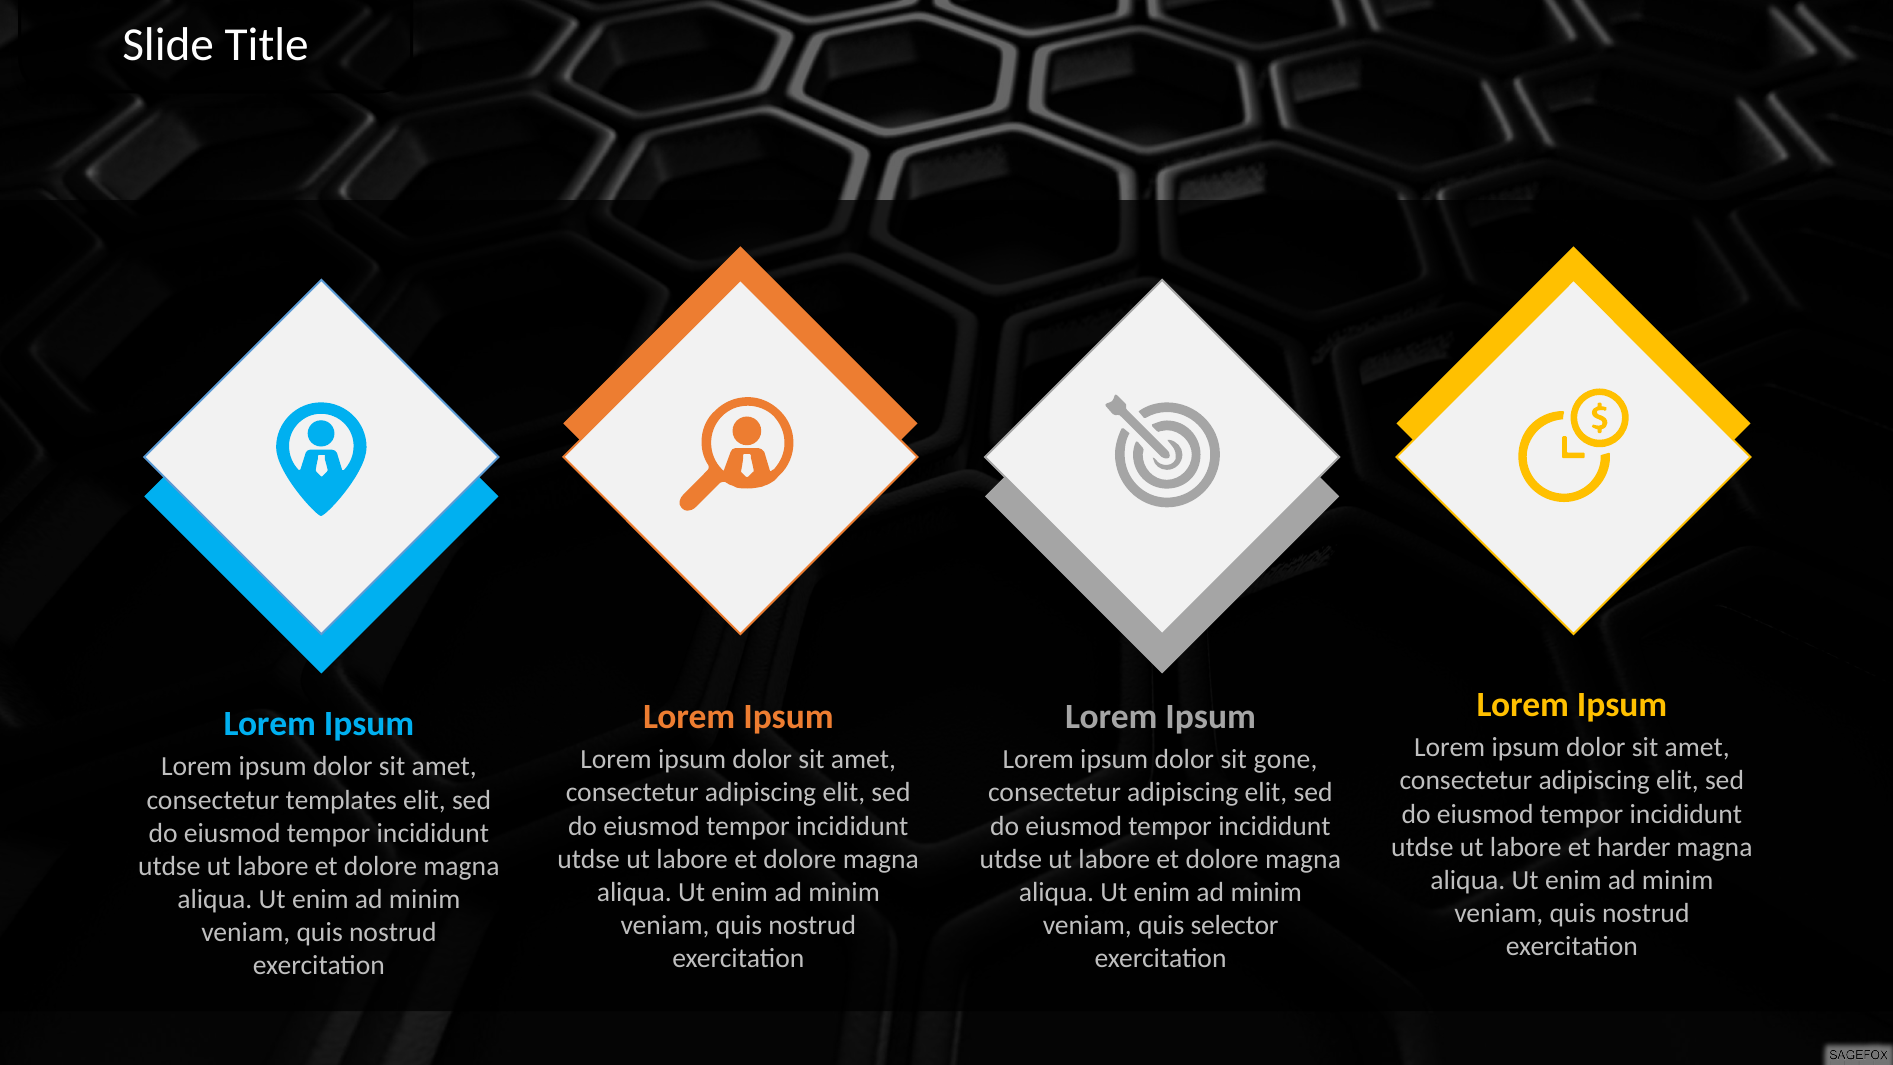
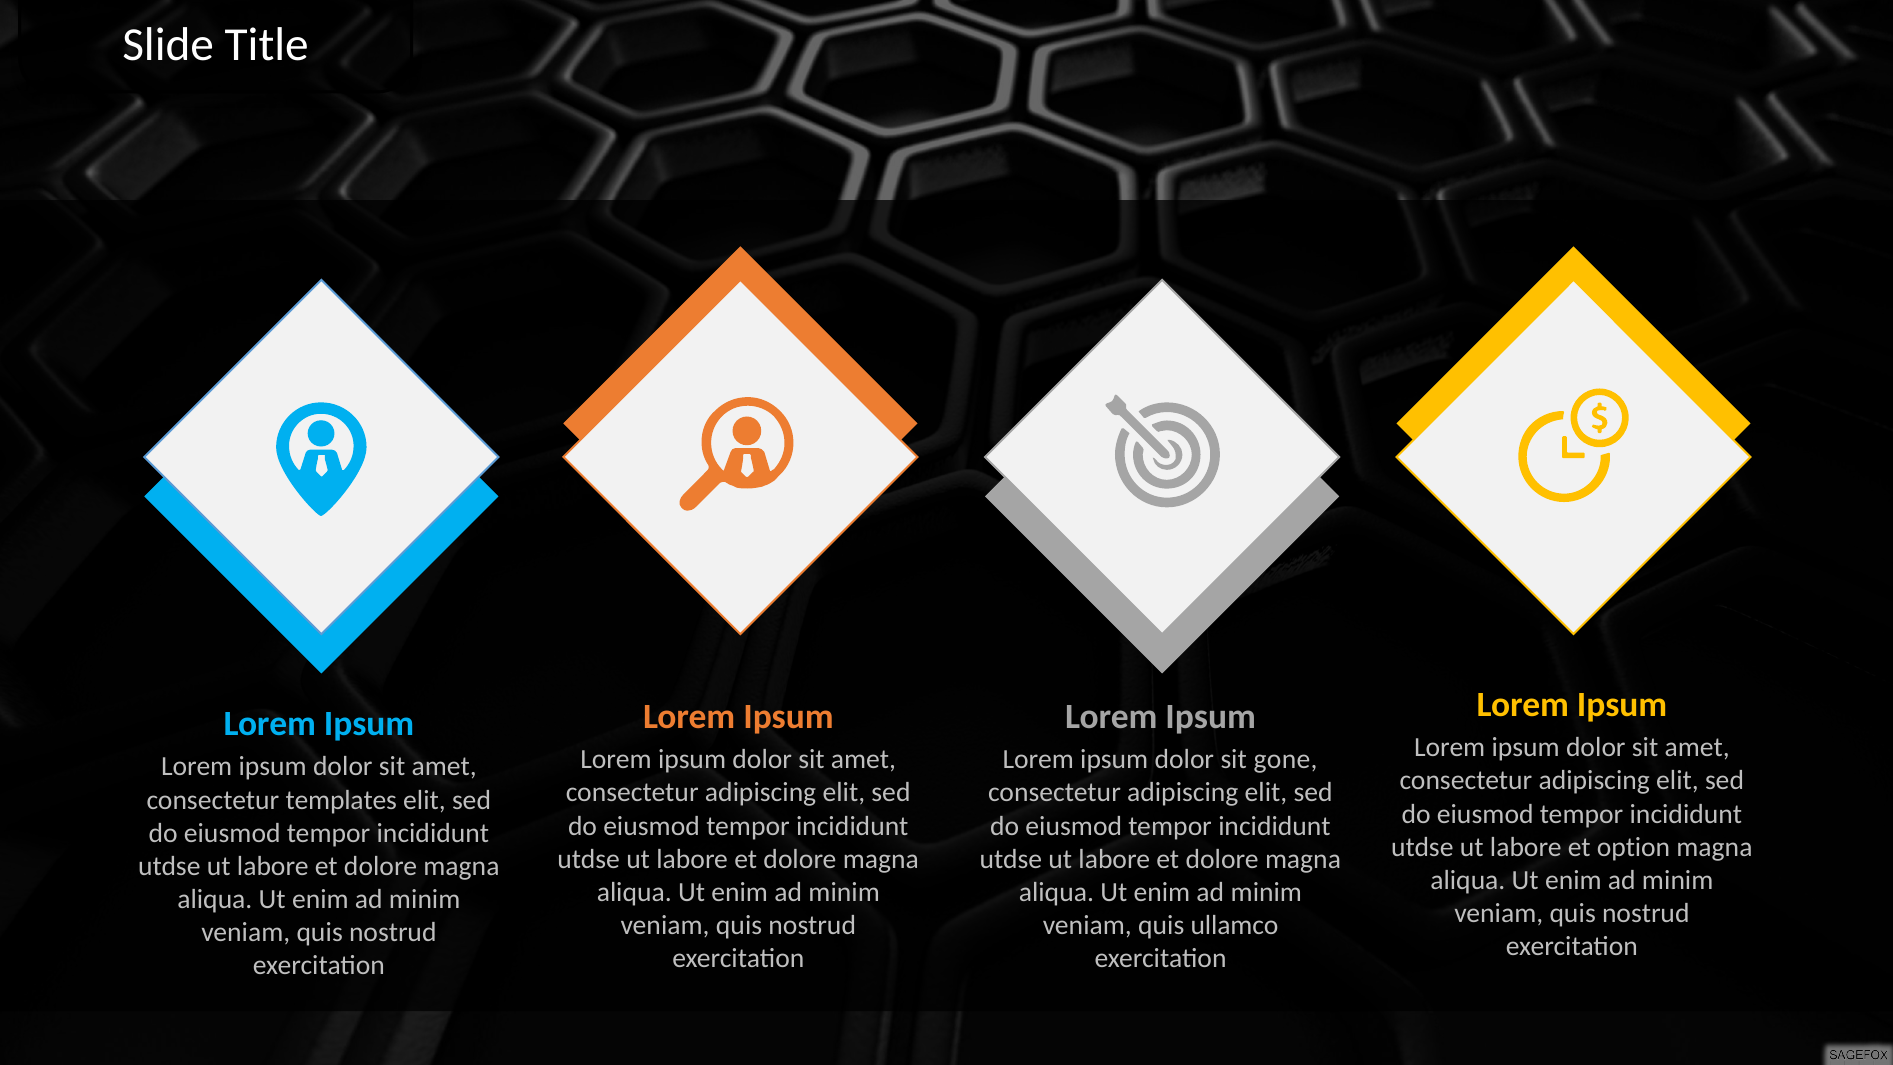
harder: harder -> option
selector: selector -> ullamco
